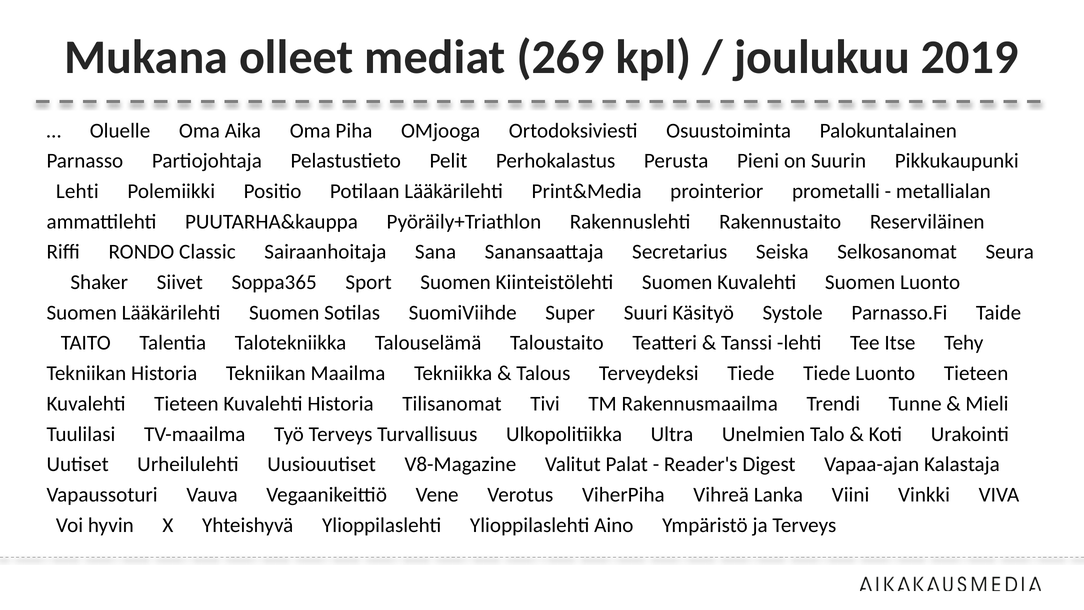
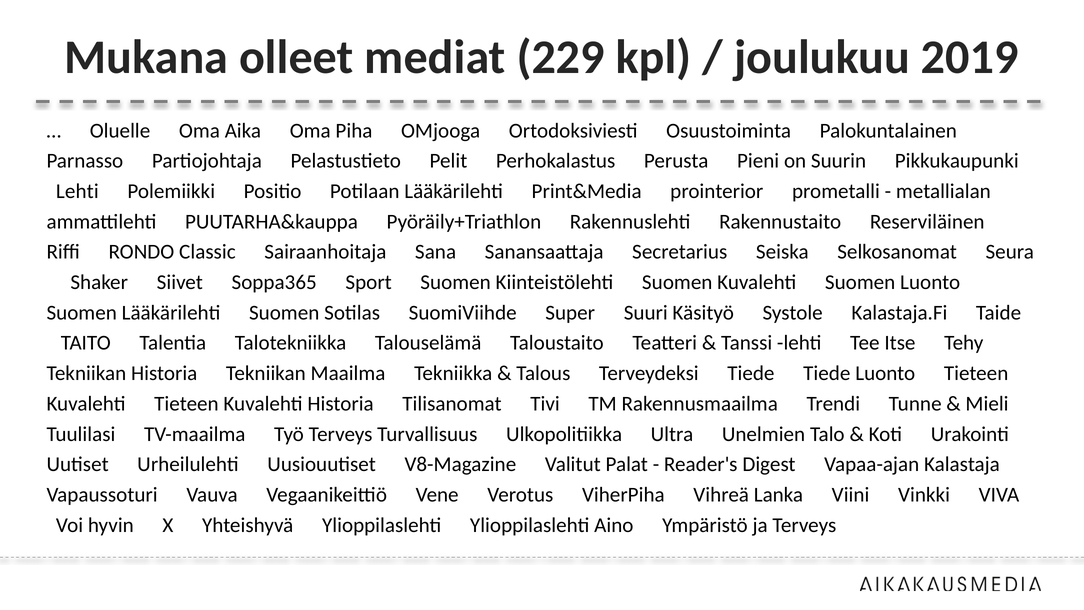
269: 269 -> 229
Parnasso.Fi: Parnasso.Fi -> Kalastaja.Fi
